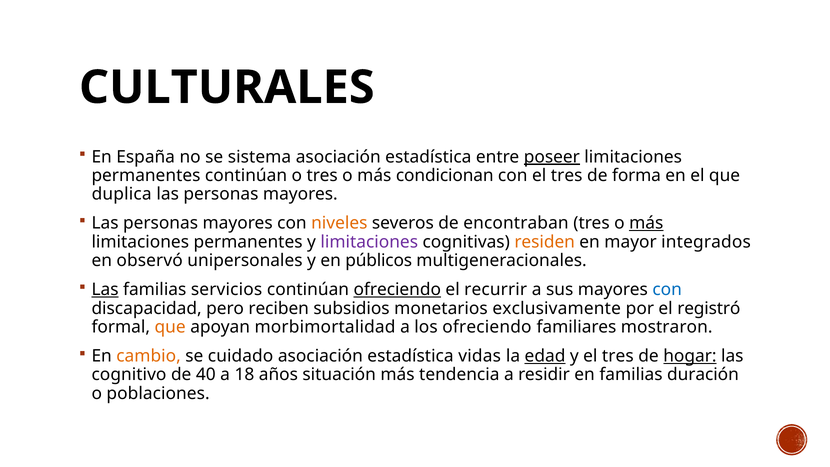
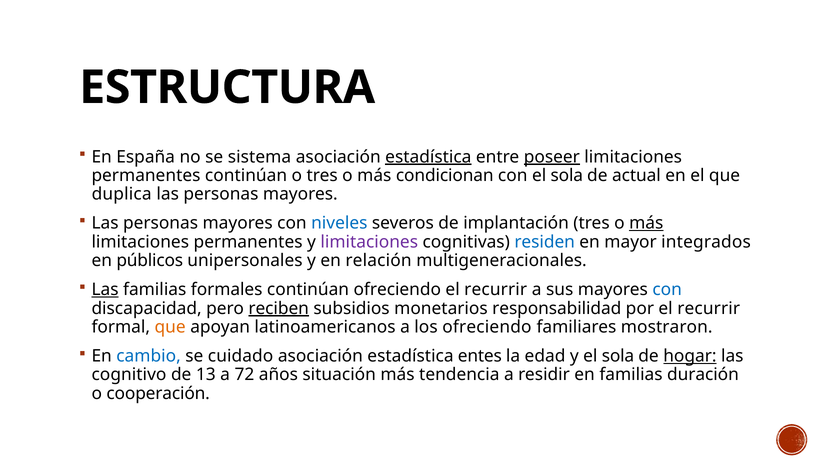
CULTURALES: CULTURALES -> ESTRUCTURA
estadística at (428, 157) underline: none -> present
con el tres: tres -> sola
forma: forma -> actual
niveles colour: orange -> blue
encontraban: encontraban -> implantación
residen colour: orange -> blue
observó: observó -> públicos
públicos: públicos -> relación
servicios: servicios -> formales
ofreciendo at (397, 290) underline: present -> none
reciben underline: none -> present
exclusivamente: exclusivamente -> responsabilidad
por el registró: registró -> recurrir
morbimortalidad: morbimortalidad -> latinoamericanos
cambio colour: orange -> blue
vidas: vidas -> entes
edad underline: present -> none
y el tres: tres -> sola
40: 40 -> 13
18: 18 -> 72
poblaciones: poblaciones -> cooperación
